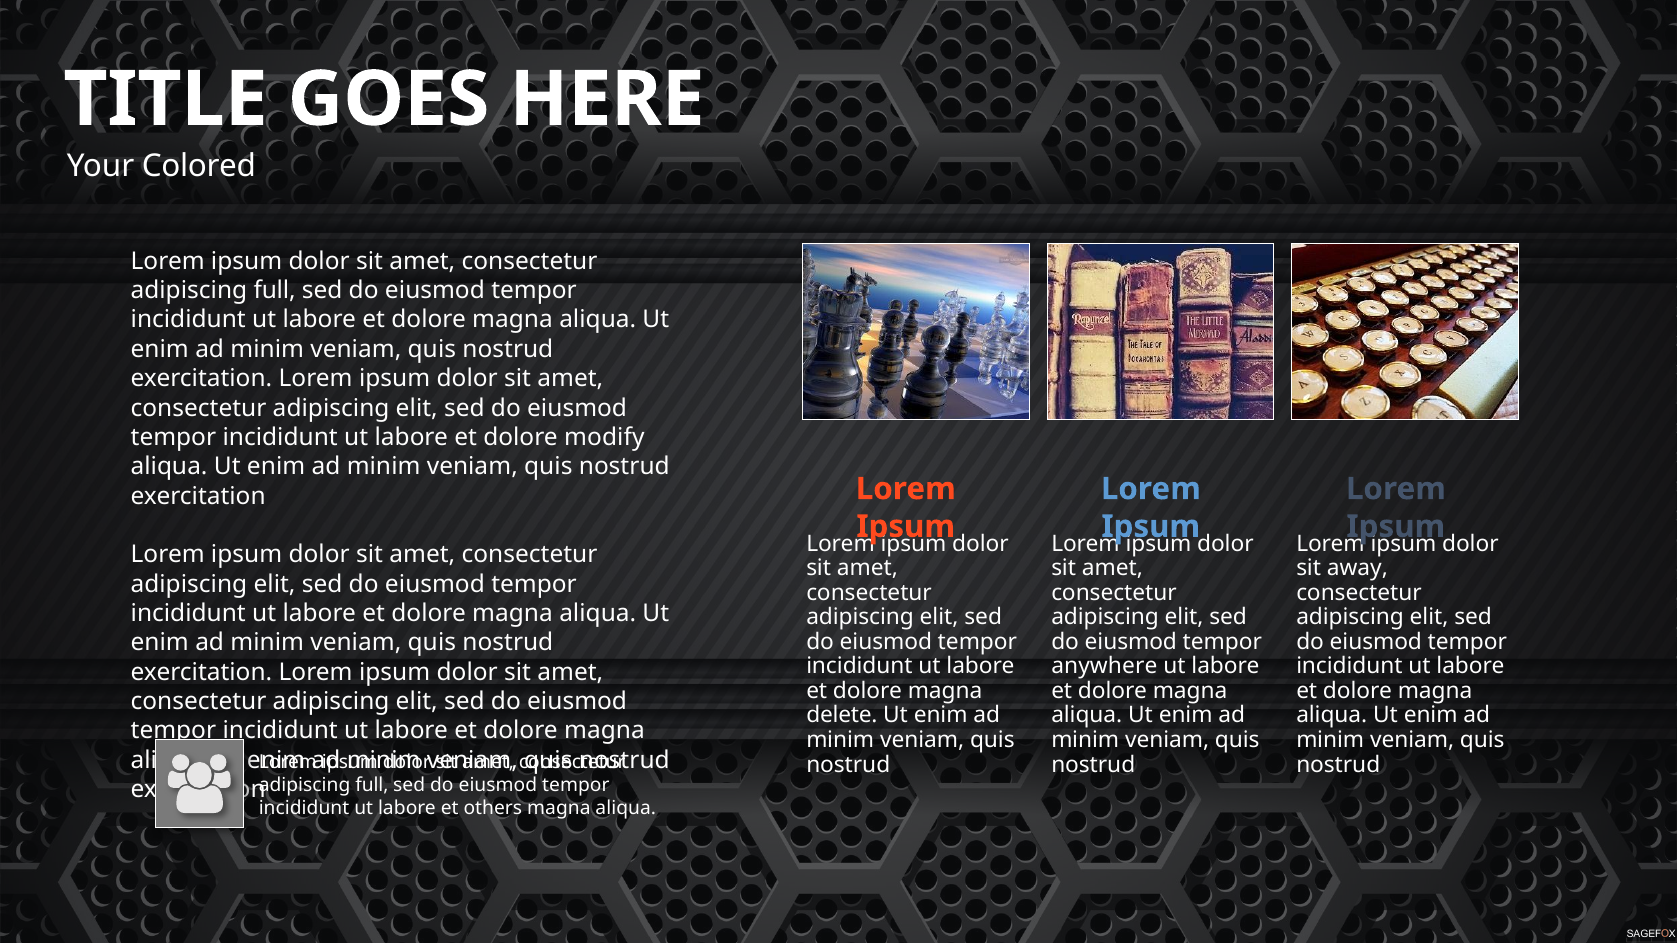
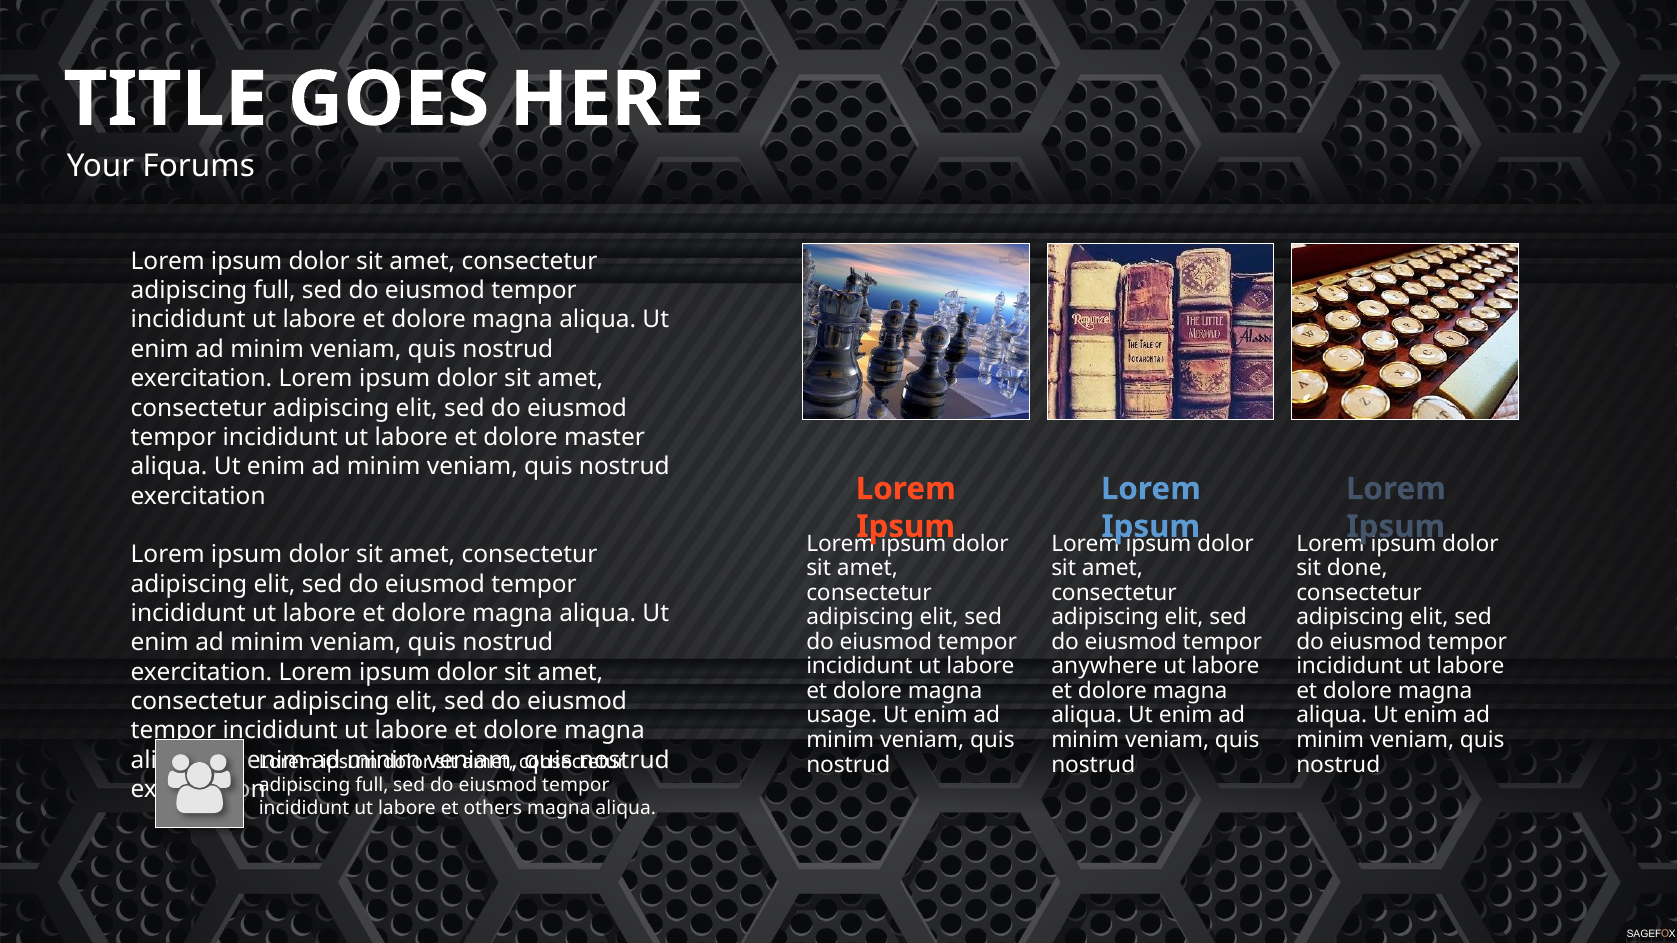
Colored: Colored -> Forums
modify: modify -> master
away: away -> done
delete: delete -> usage
